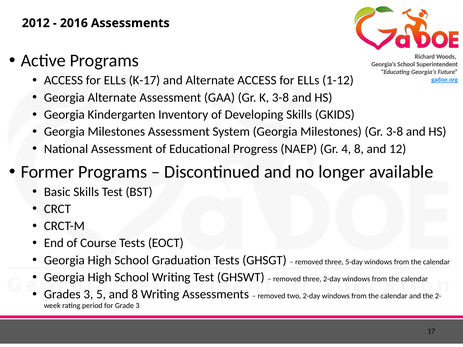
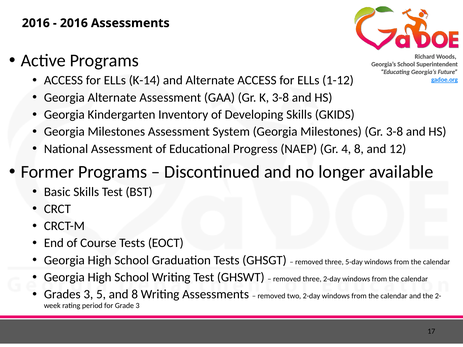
2012 at (36, 23): 2012 -> 2016
K-17: K-17 -> K-14
